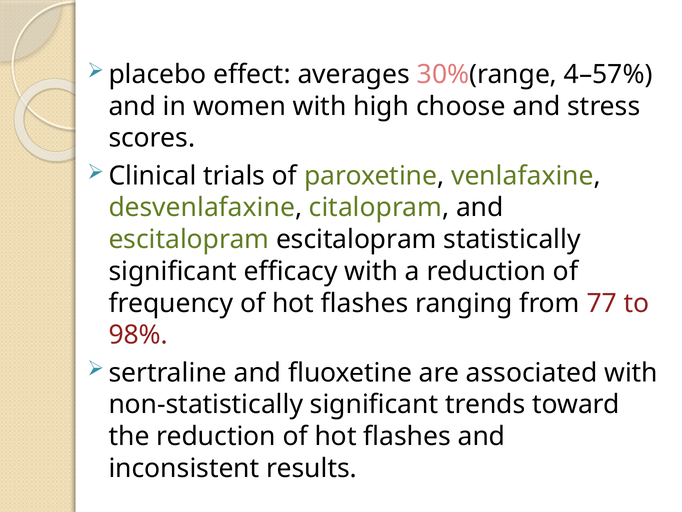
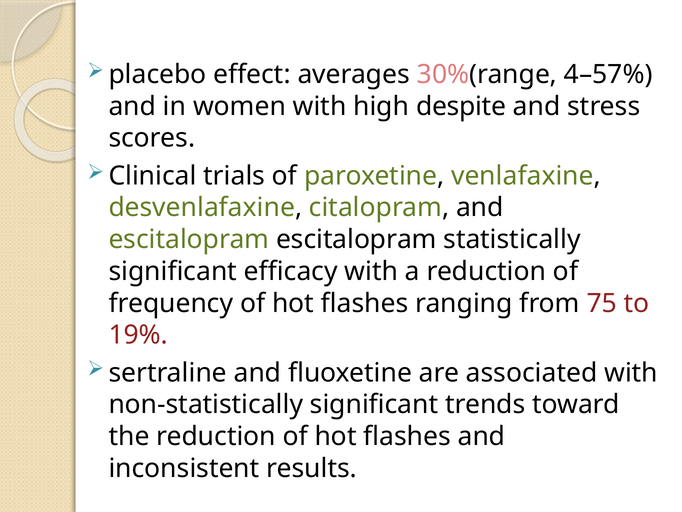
choose: choose -> despite
77: 77 -> 75
98%: 98% -> 19%
